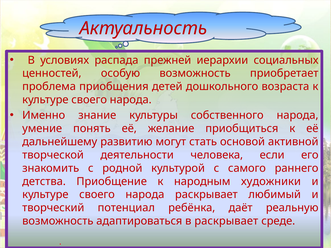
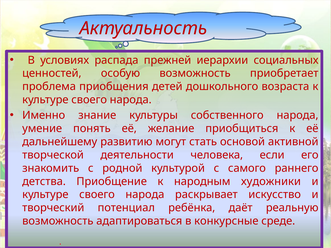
любимый: любимый -> искусство
в раскрывает: раскрывает -> конкурсные
